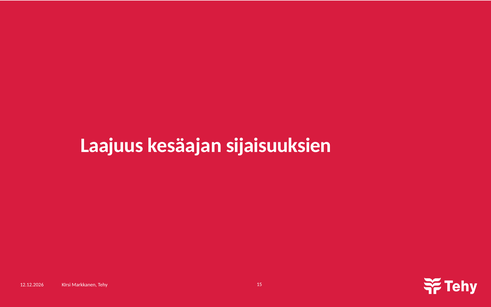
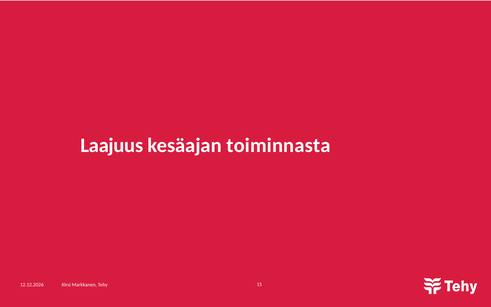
sijaisuuksien: sijaisuuksien -> toiminnasta
